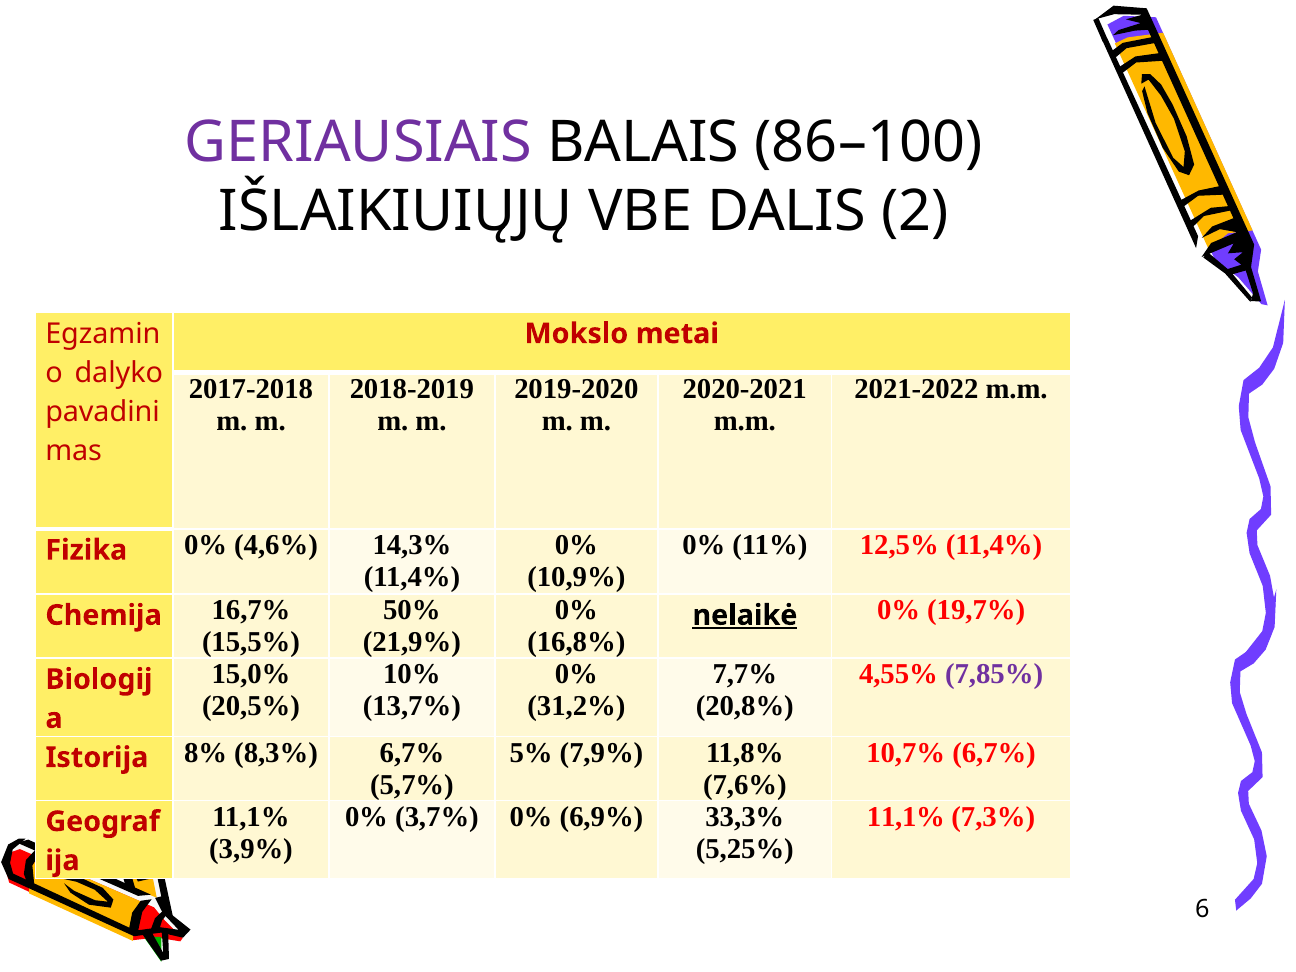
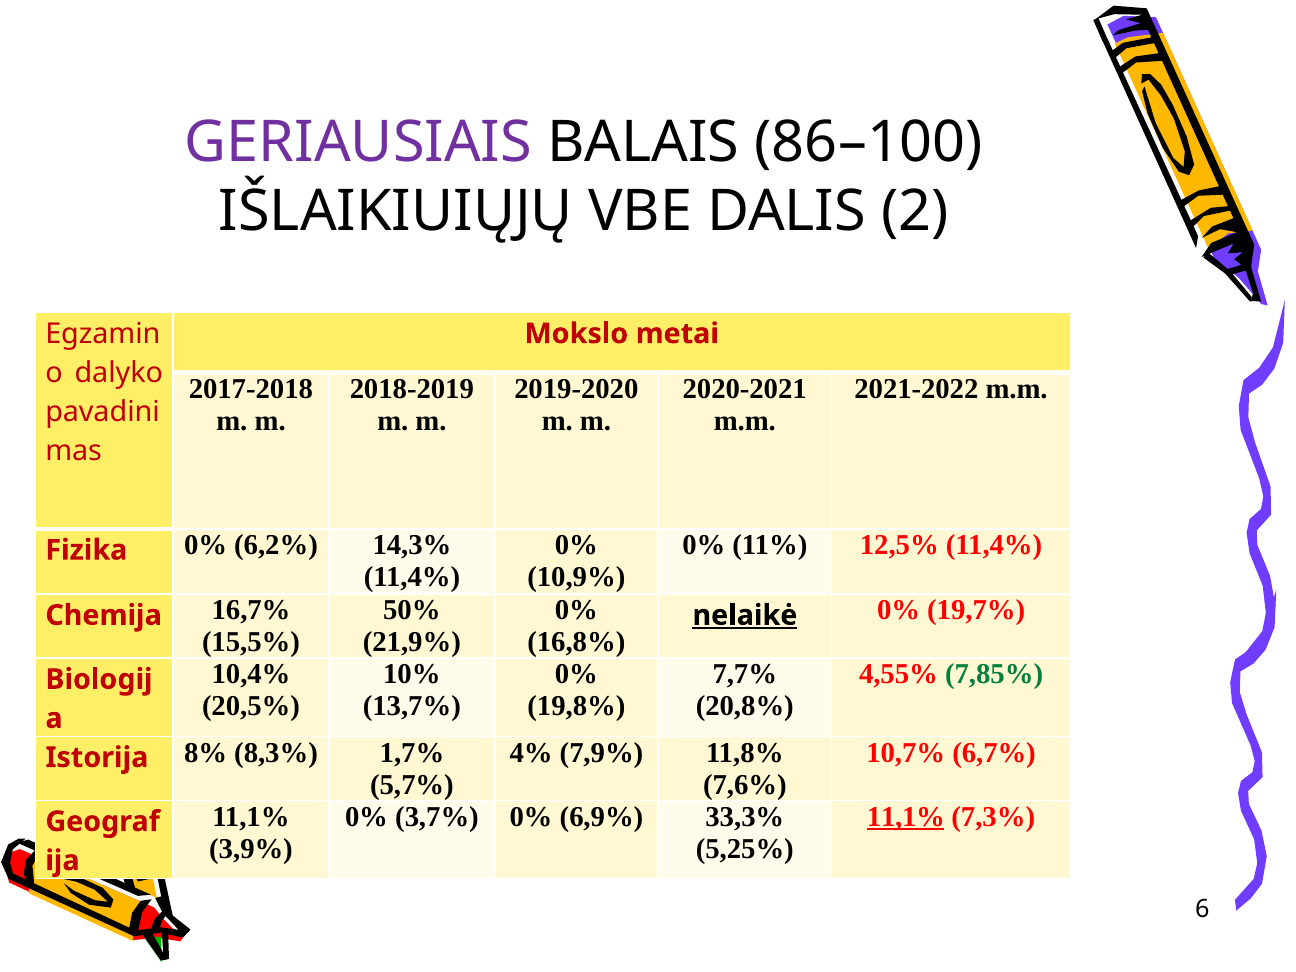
4,6%: 4,6% -> 6,2%
15,0%: 15,0% -> 10,4%
7,85% colour: purple -> green
31,2%: 31,2% -> 19,8%
5%: 5% -> 4%
8,3% 6,7%: 6,7% -> 1,7%
11,1% at (906, 817) underline: none -> present
